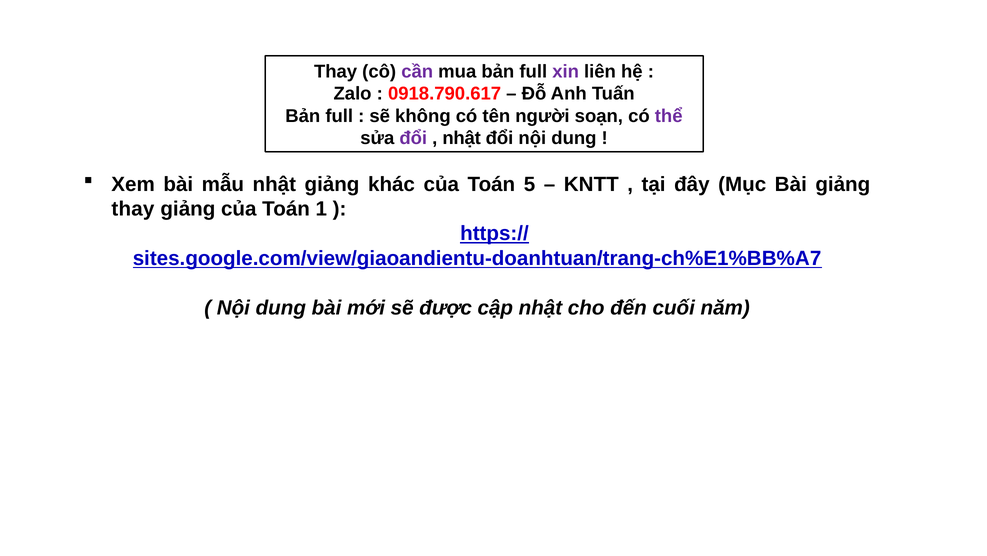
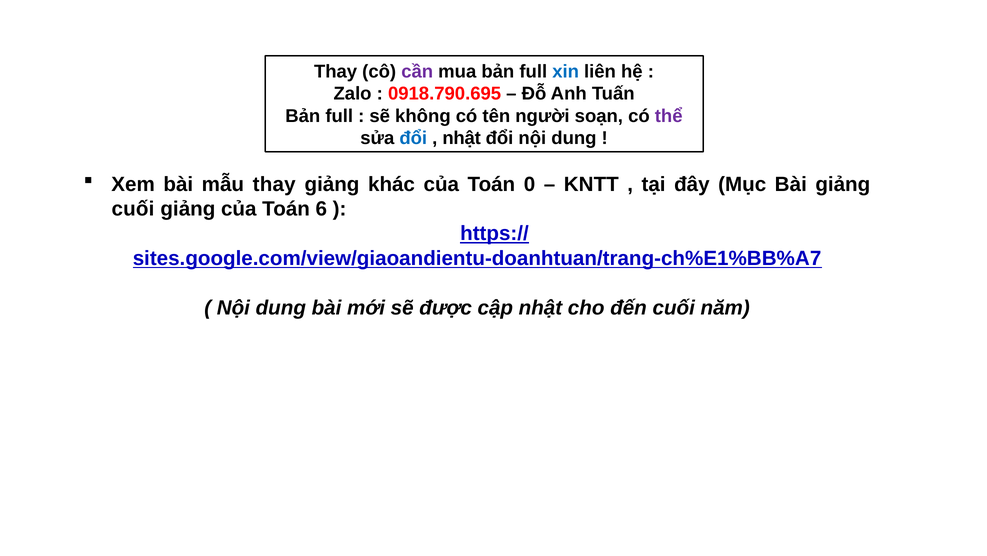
xin colour: purple -> blue
0918.790.617: 0918.790.617 -> 0918.790.695
đổi at (413, 138) colour: purple -> blue
mẫu nhật: nhật -> thay
5: 5 -> 0
thay at (133, 209): thay -> cuối
1: 1 -> 6
